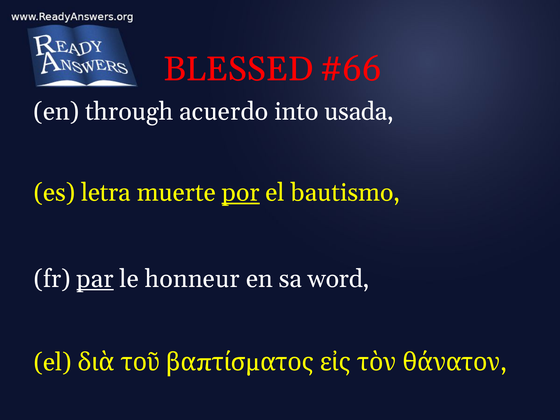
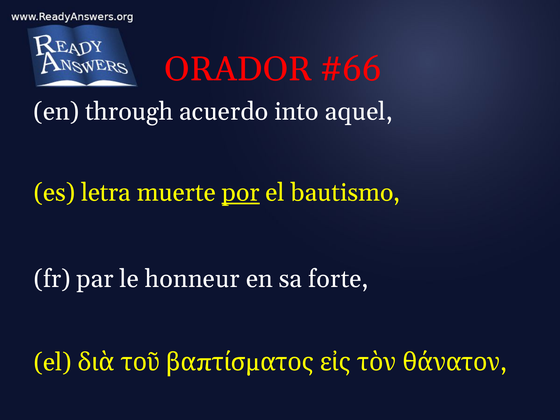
BLESSED: BLESSED -> ORADOR
usada: usada -> aquel
par underline: present -> none
word: word -> forte
